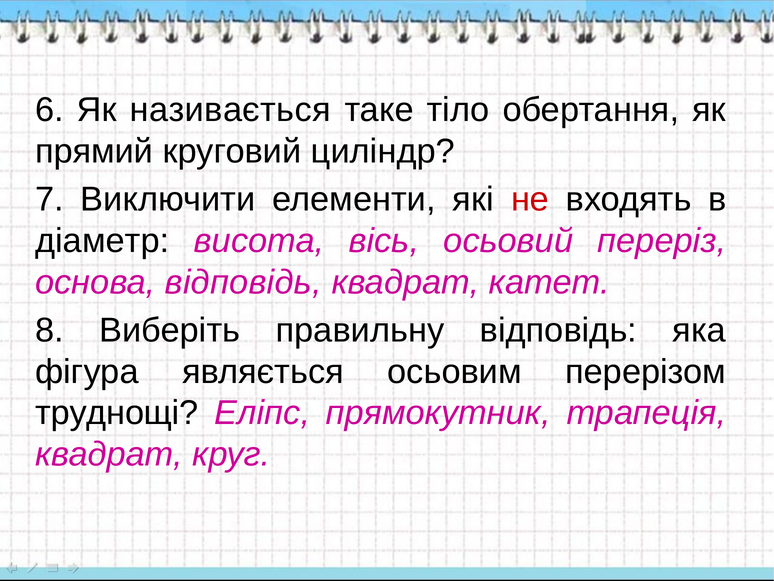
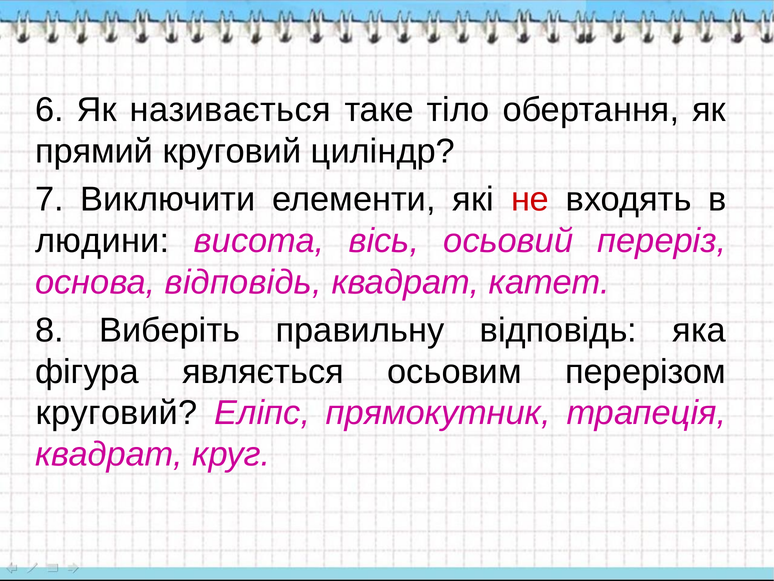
діаметр: діаметр -> людини
труднощі at (117, 413): труднощі -> круговий
